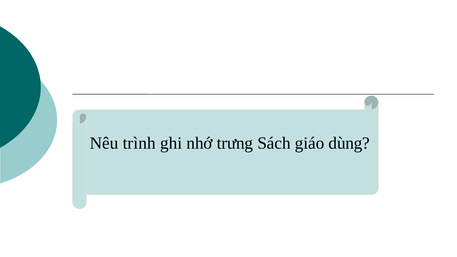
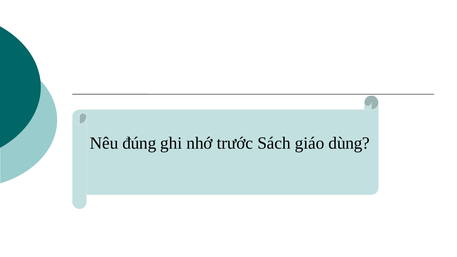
trình: trình -> đúng
trưng: trưng -> trước
